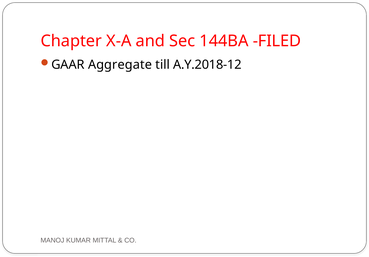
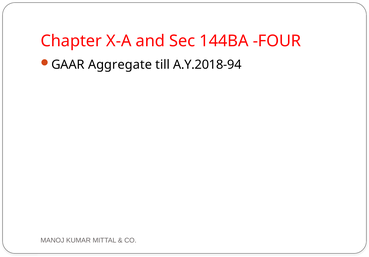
FILED: FILED -> FOUR
A.Y.2018-12: A.Y.2018-12 -> A.Y.2018-94
